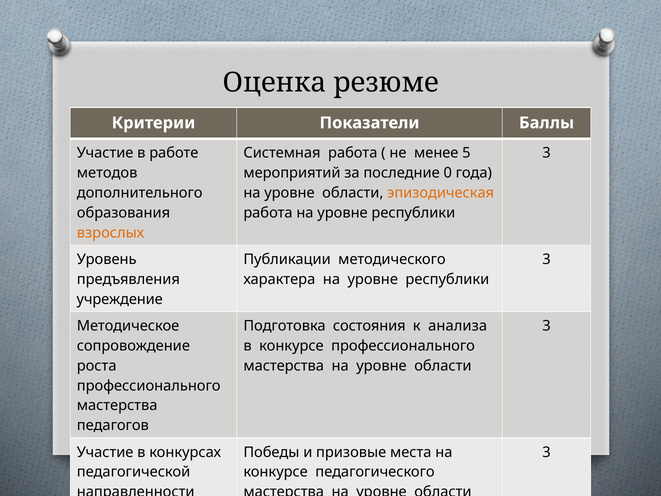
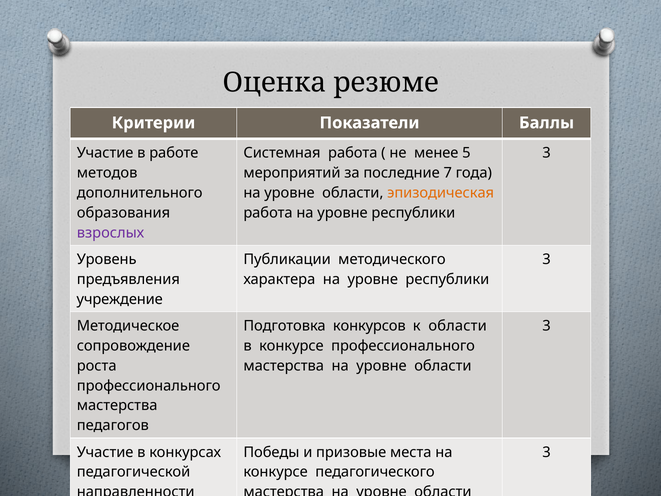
0: 0 -> 7
взрослых colour: orange -> purple
состояния: состояния -> конкурсов
к анализа: анализа -> области
